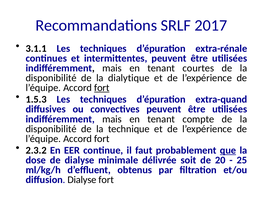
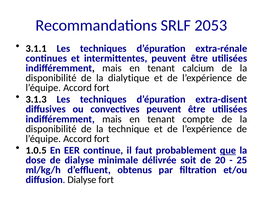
2017: 2017 -> 2053
courtes: courtes -> calcium
fort at (102, 88) underline: present -> none
1.5.3: 1.5.3 -> 3.1.3
extra-quand: extra-quand -> extra-disent
2.3.2: 2.3.2 -> 1.0.5
